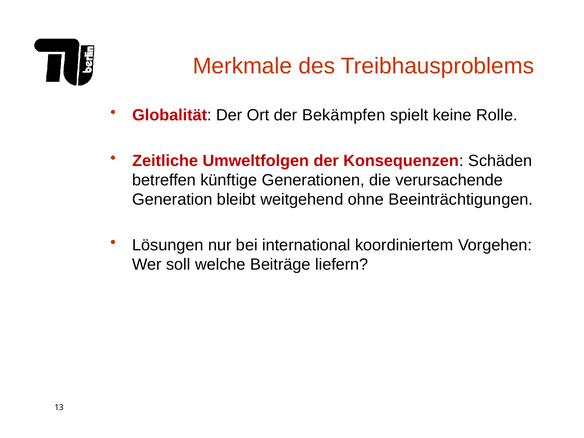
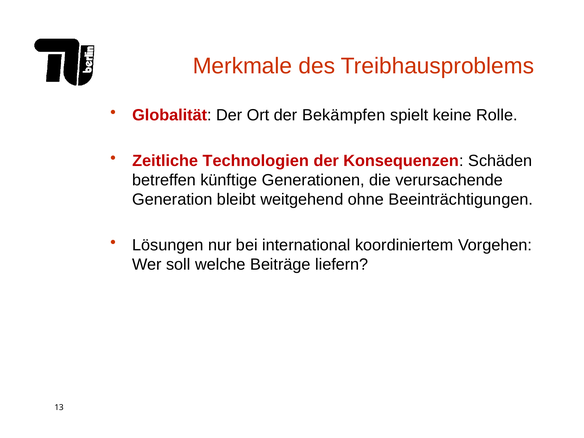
Umweltfolgen: Umweltfolgen -> Technologien
